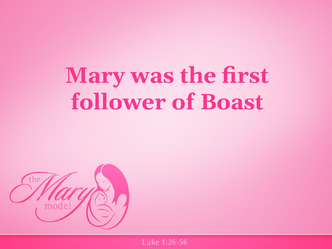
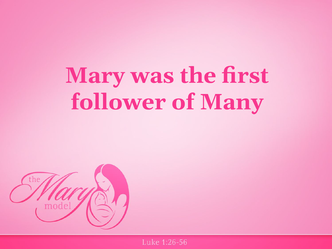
Boast: Boast -> Many
